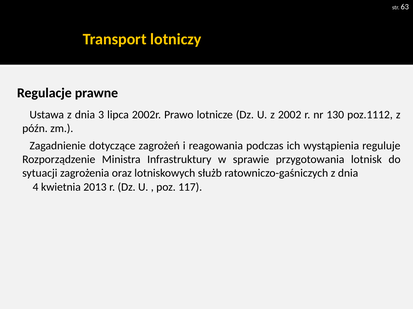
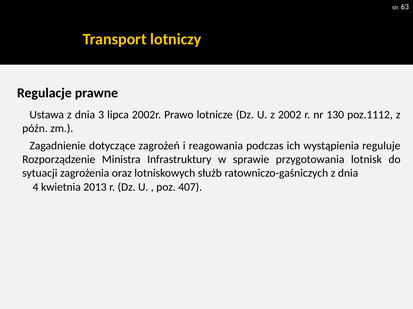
117: 117 -> 407
